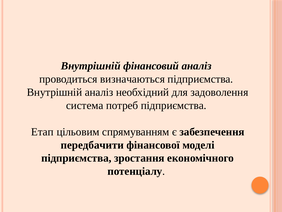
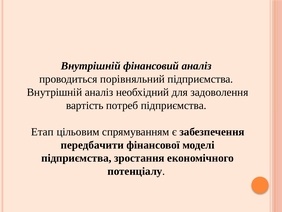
визначаються: визначаються -> порівняльний
система: система -> вартість
